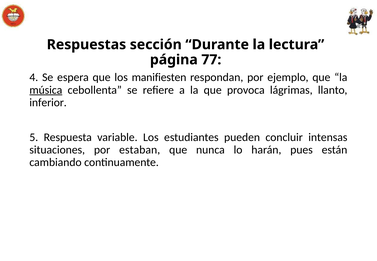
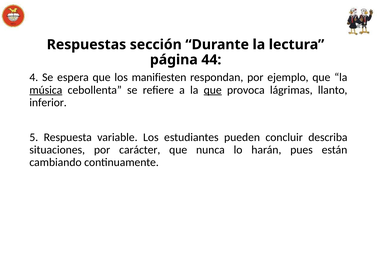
77: 77 -> 44
que at (213, 90) underline: none -> present
intensas: intensas -> describa
estaban: estaban -> carácter
